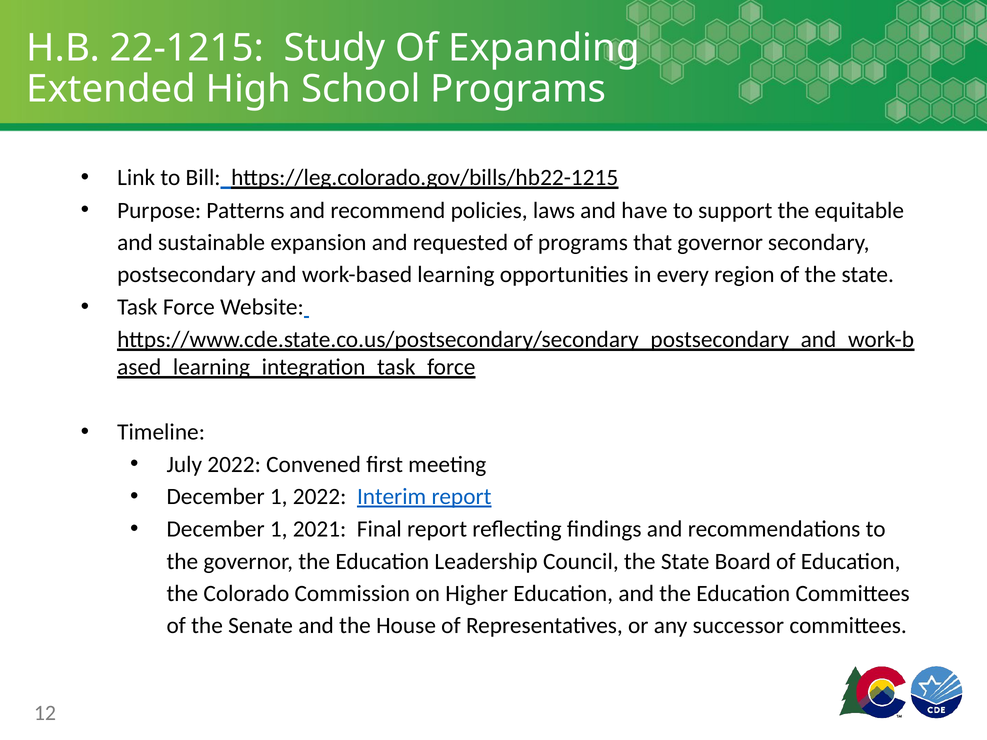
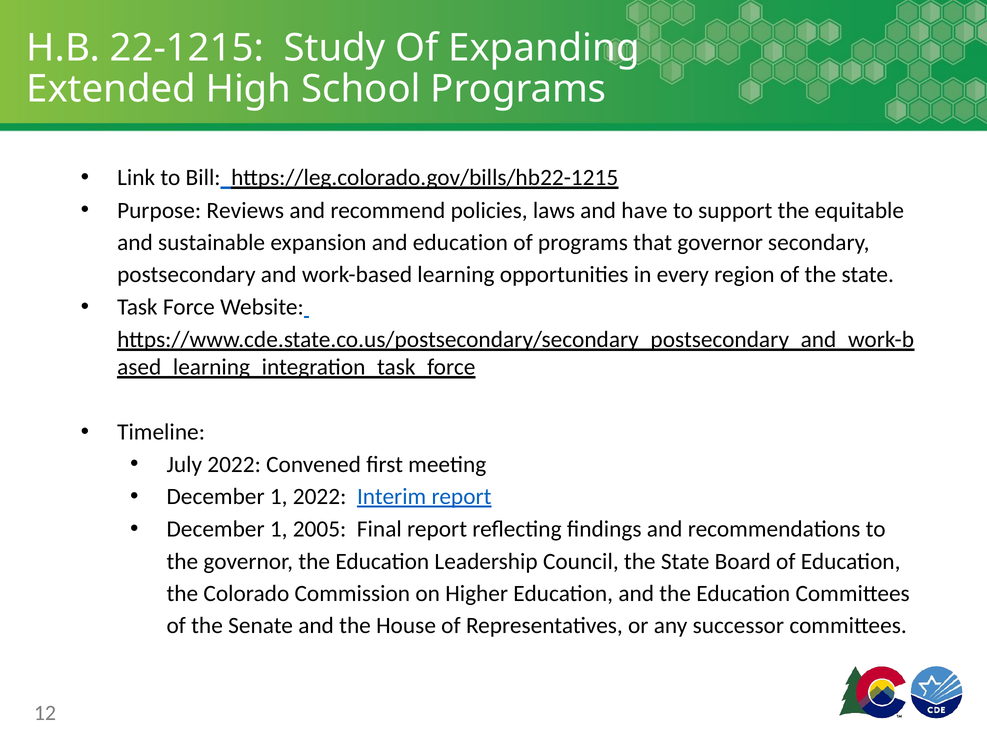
Patterns: Patterns -> Reviews
and requested: requested -> education
2021: 2021 -> 2005
